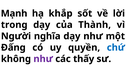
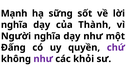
khắp: khắp -> sững
trong at (14, 25): trong -> nghĩa
chứ colour: blue -> purple
thấy: thấy -> khỏi
